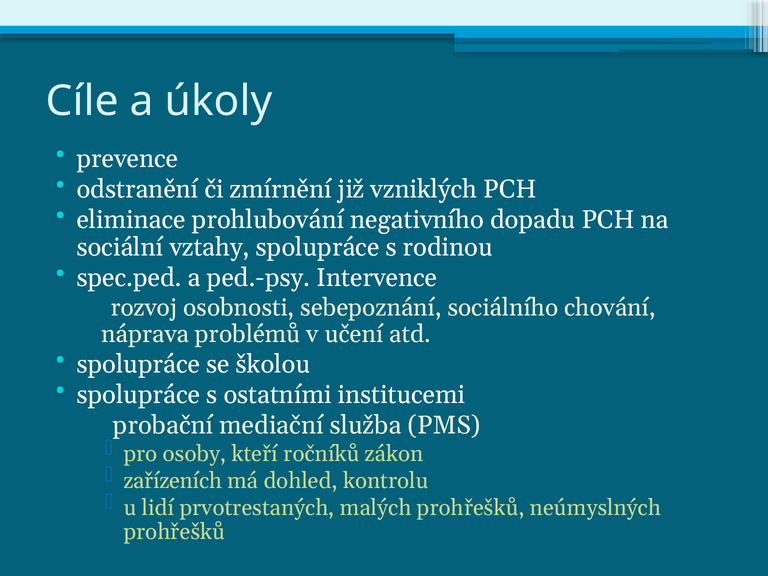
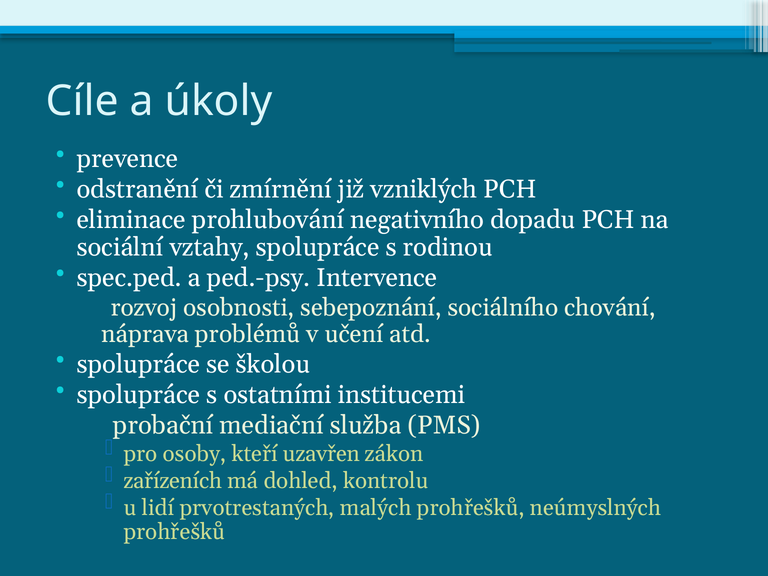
ročníků: ročníků -> uzavřen
